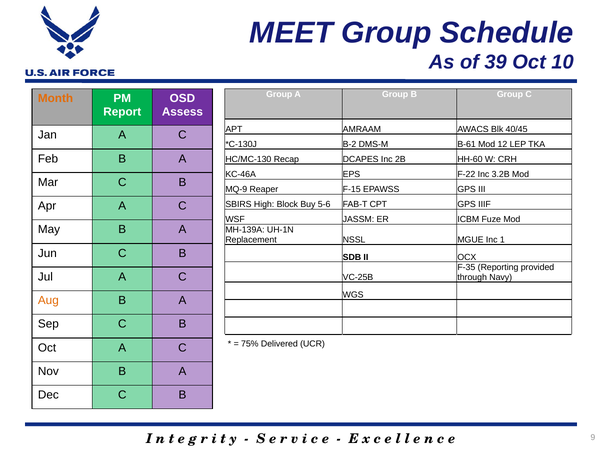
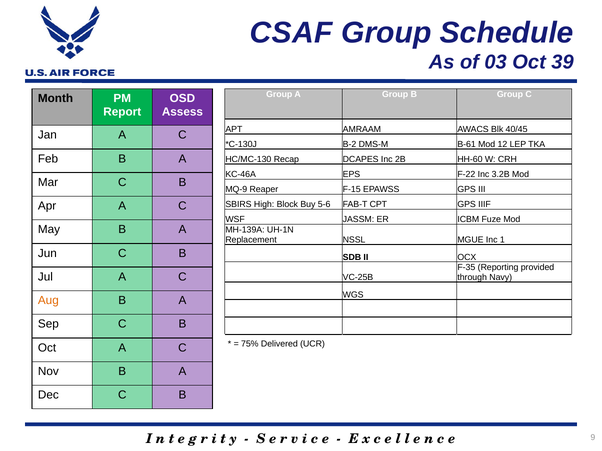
MEET: MEET -> CSAF
39: 39 -> 03
10: 10 -> 39
Month colour: orange -> black
